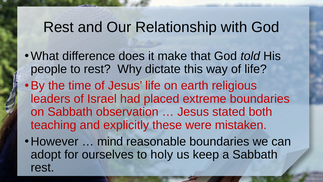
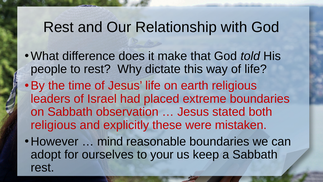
teaching at (54, 125): teaching -> religious
holy: holy -> your
